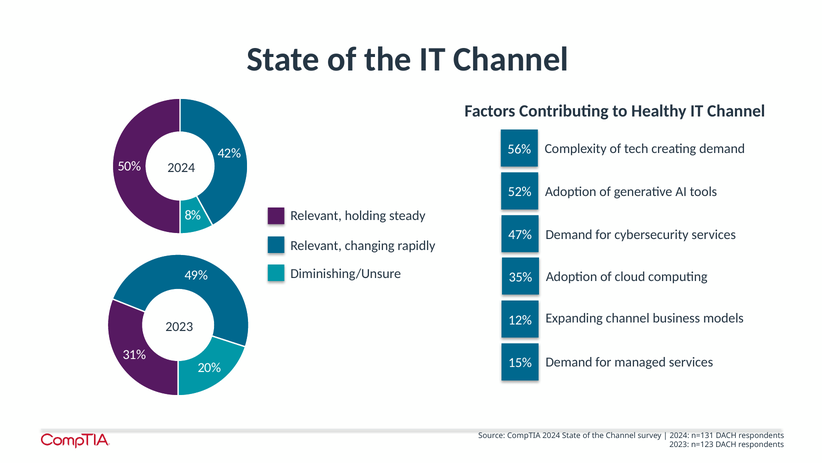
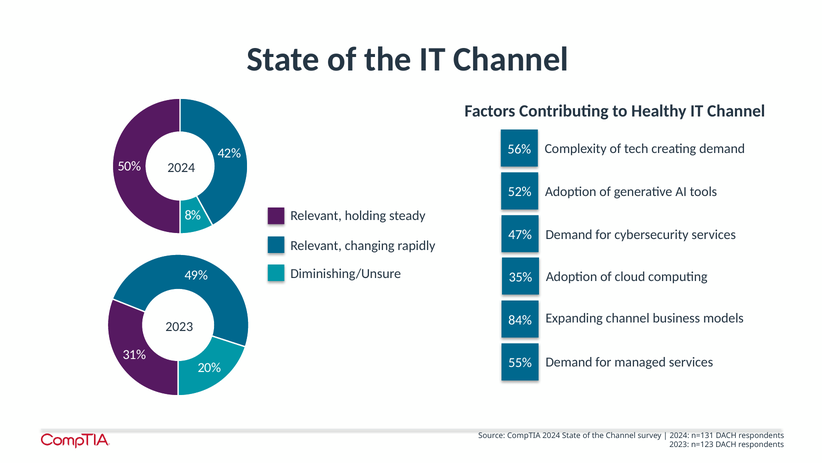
12%: 12% -> 84%
15%: 15% -> 55%
